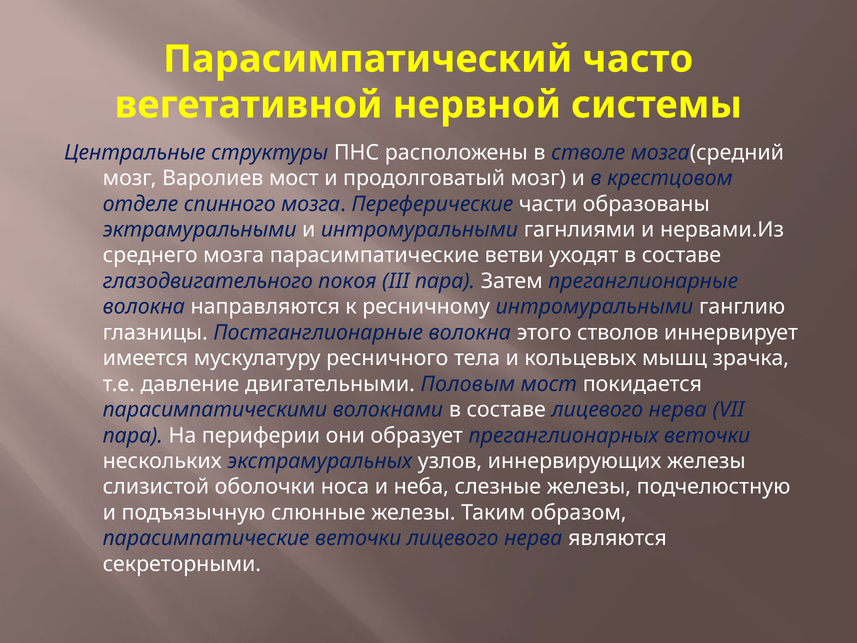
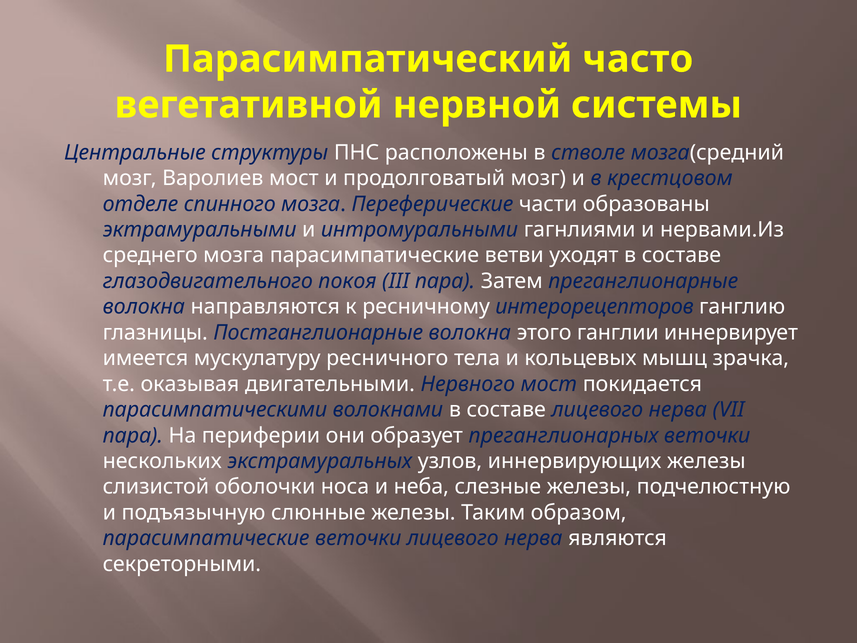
ресничному интромуральными: интромуральными -> интерорецепторов
стволов: стволов -> ганглии
давление: давление -> оказывая
Половым: Половым -> Нервного
